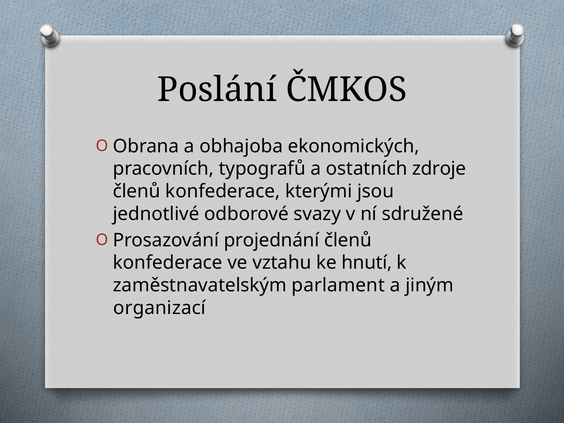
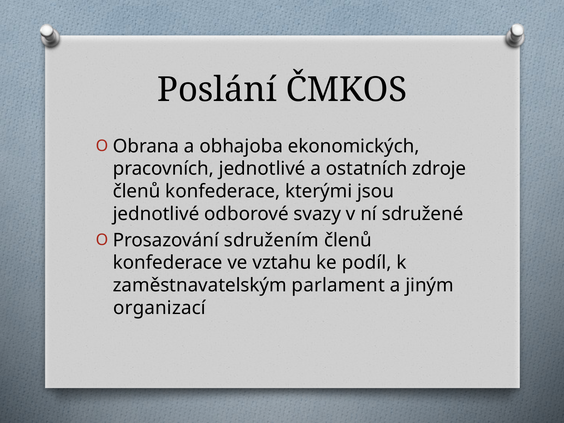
pracovních typografů: typografů -> jednotlivé
projednání: projednání -> sdružením
hnutí: hnutí -> podíl
